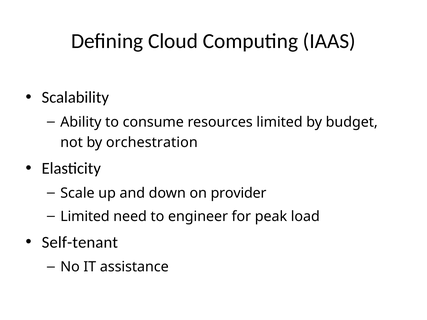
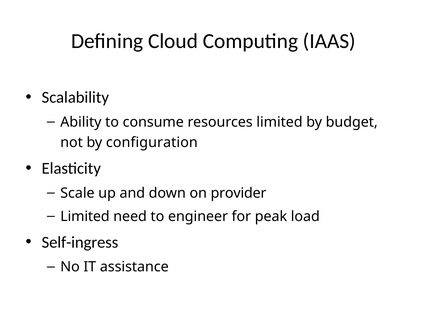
orchestration: orchestration -> configuration
Self-tenant: Self-tenant -> Self-ingress
